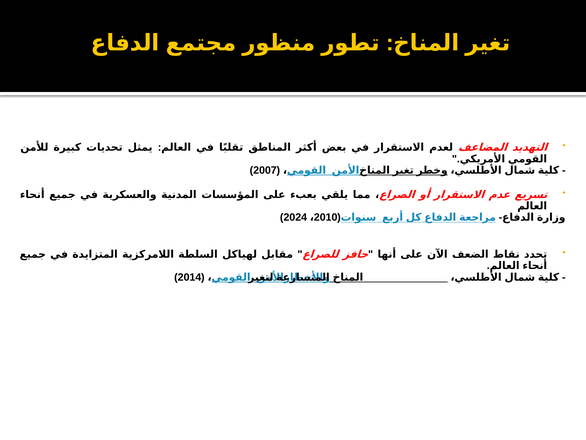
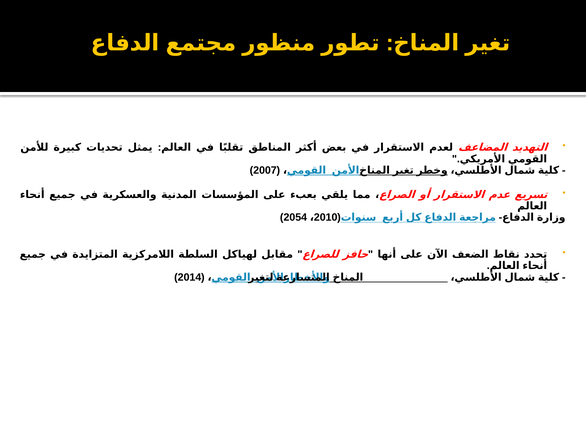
2024: 2024 -> 2054
